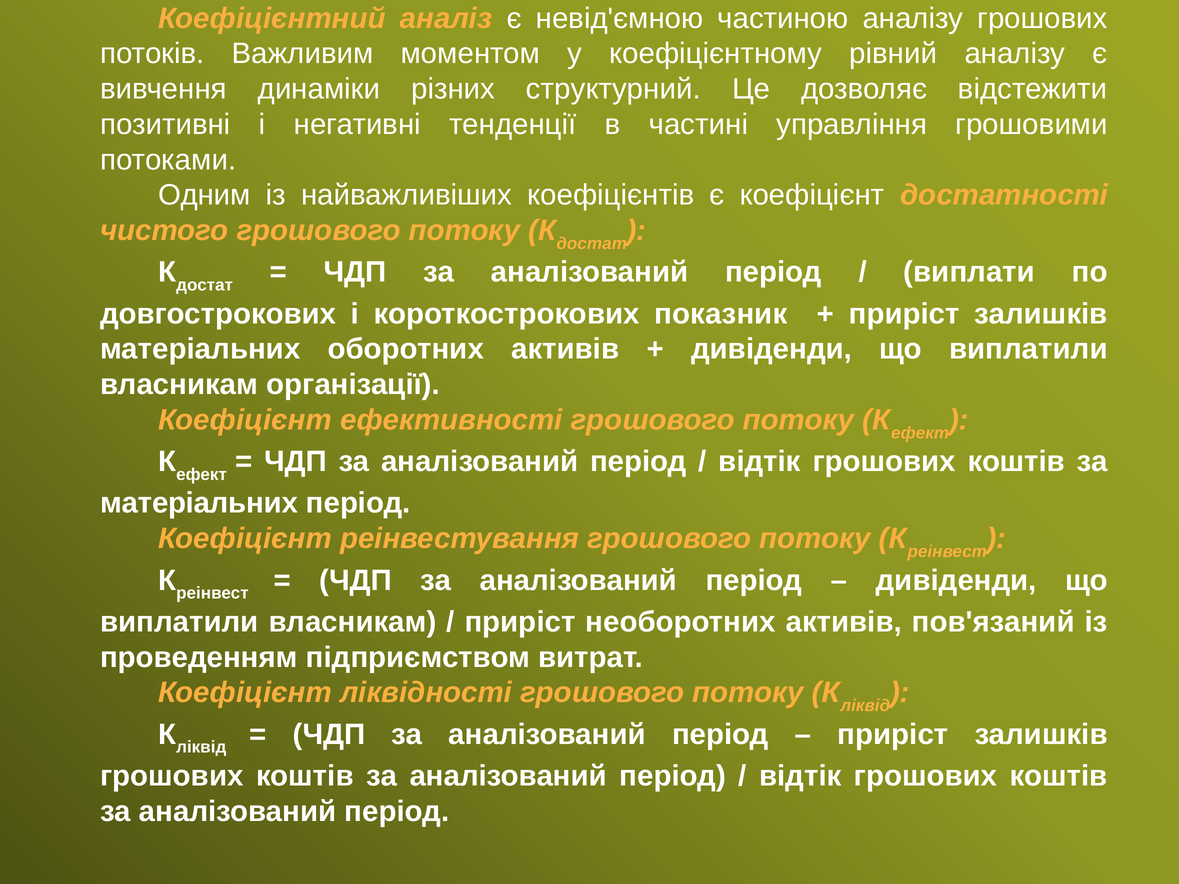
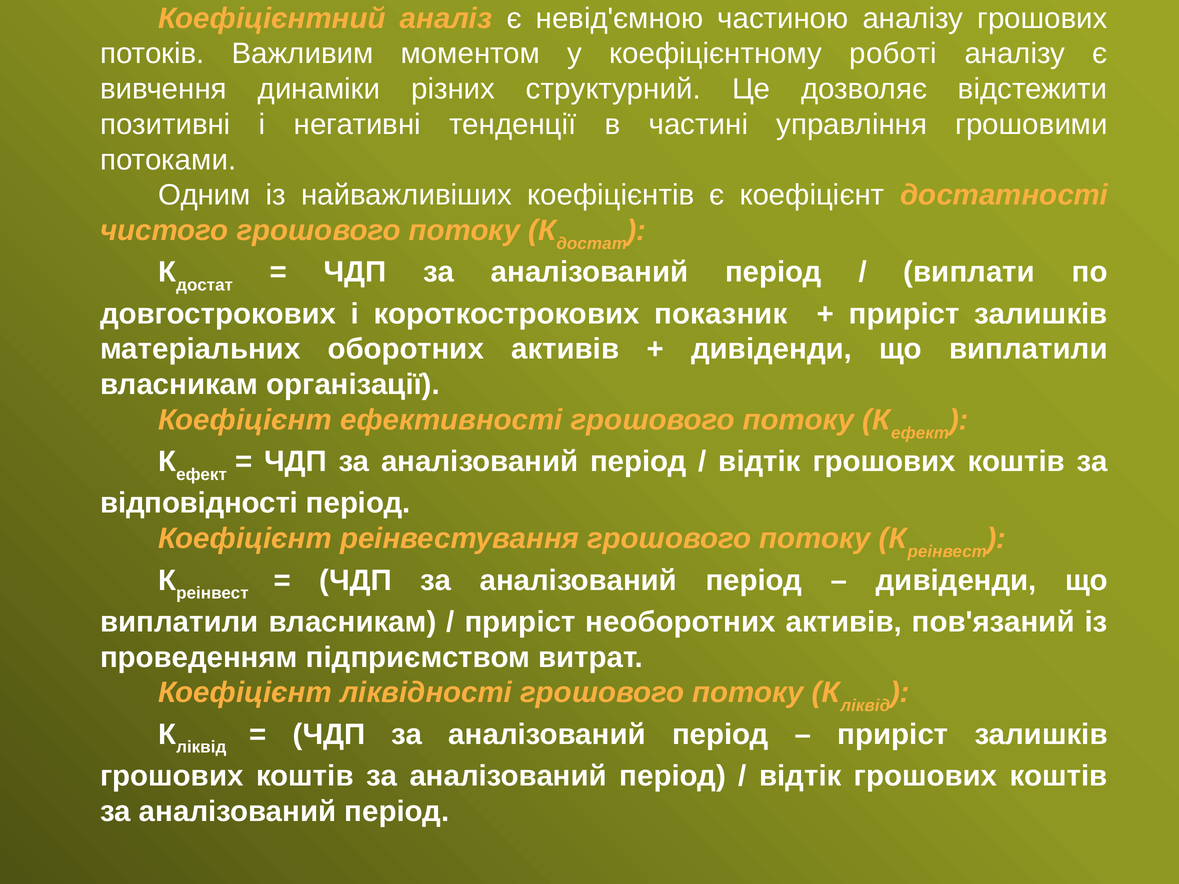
рівний: рівний -> роботі
матеріальних at (199, 503): матеріальних -> відповідності
